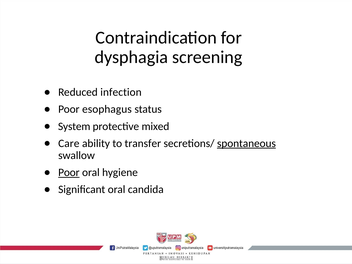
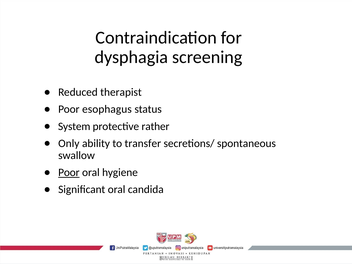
infection: infection -> therapist
mixed: mixed -> rather
Care: Care -> Only
spontaneous underline: present -> none
